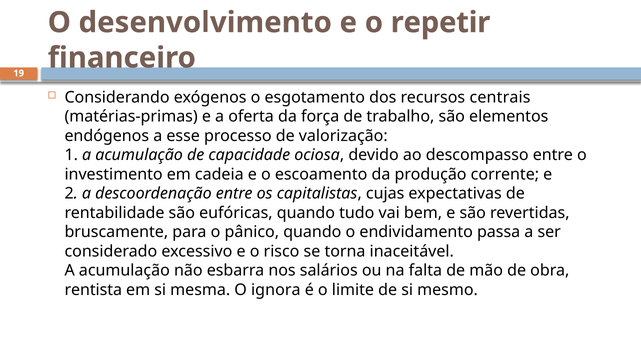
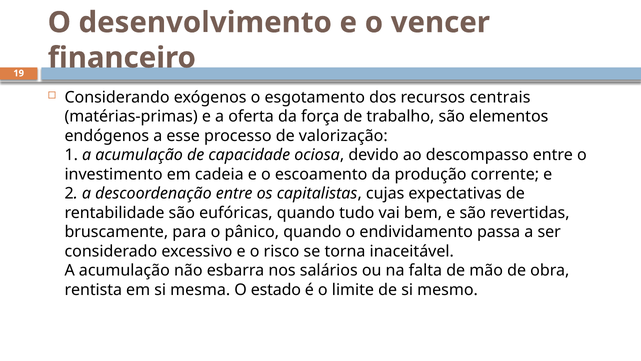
repetir: repetir -> vencer
ignora: ignora -> estado
